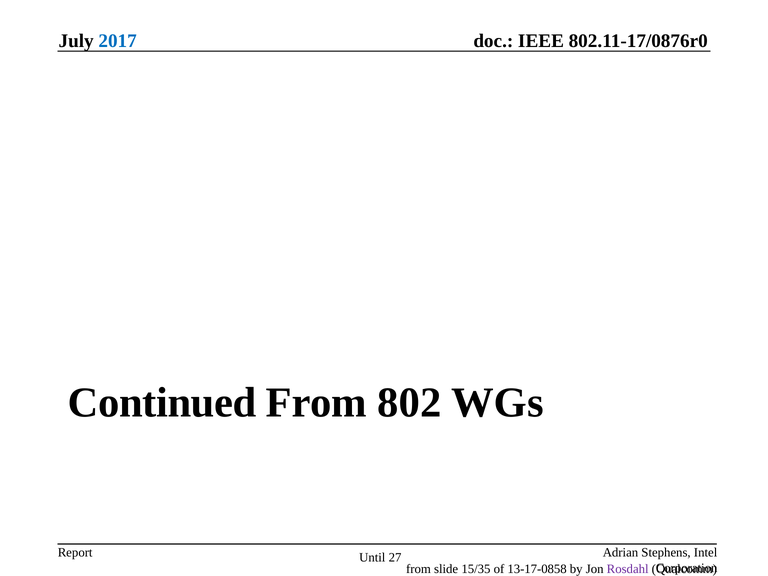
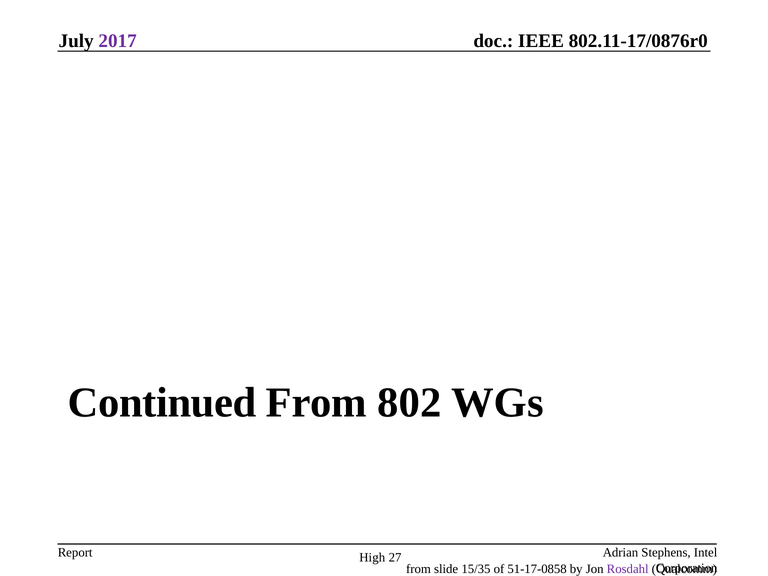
2017 colour: blue -> purple
Until: Until -> High
13-17-0858: 13-17-0858 -> 51-17-0858
